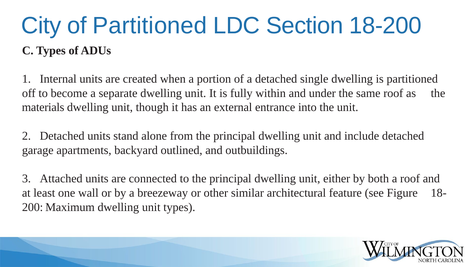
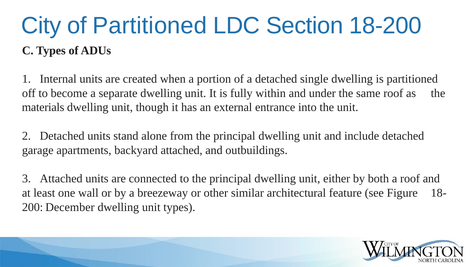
backyard outlined: outlined -> attached
Maximum: Maximum -> December
